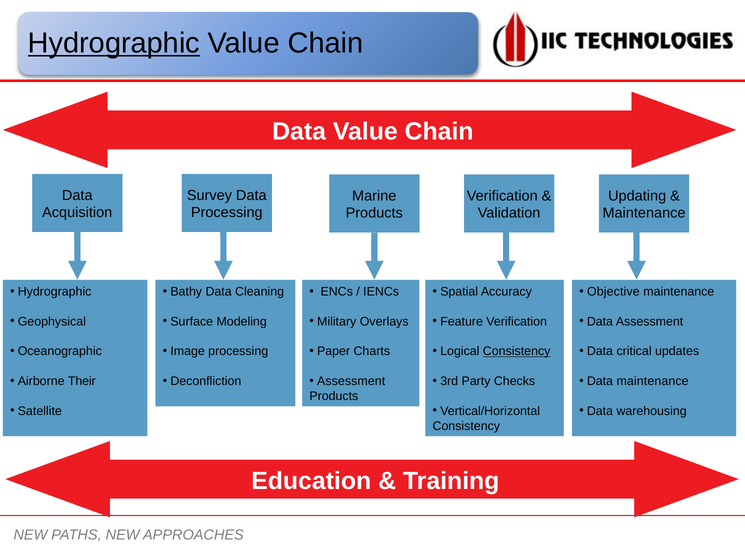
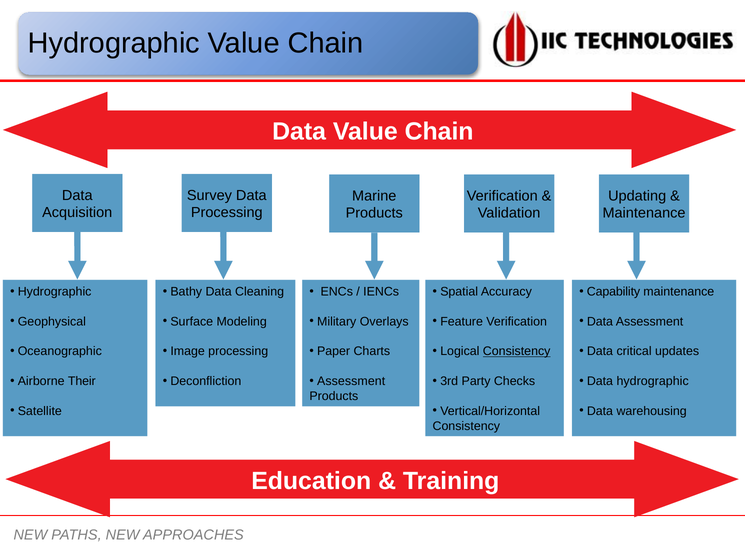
Hydrographic at (114, 43) underline: present -> none
Objective: Objective -> Capability
Data maintenance: maintenance -> hydrographic
